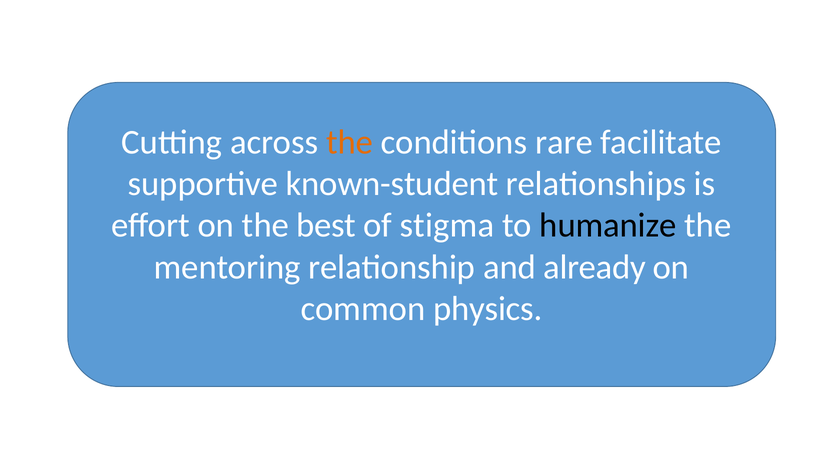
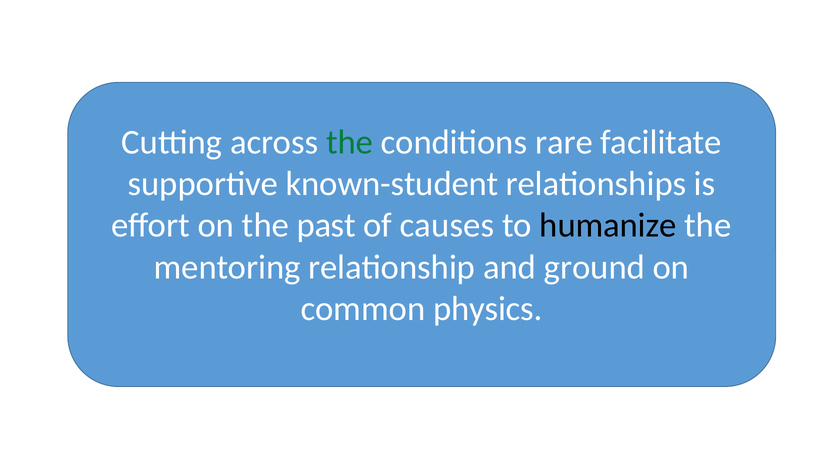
the at (350, 142) colour: orange -> green
best: best -> past
stigma: stigma -> causes
already: already -> ground
